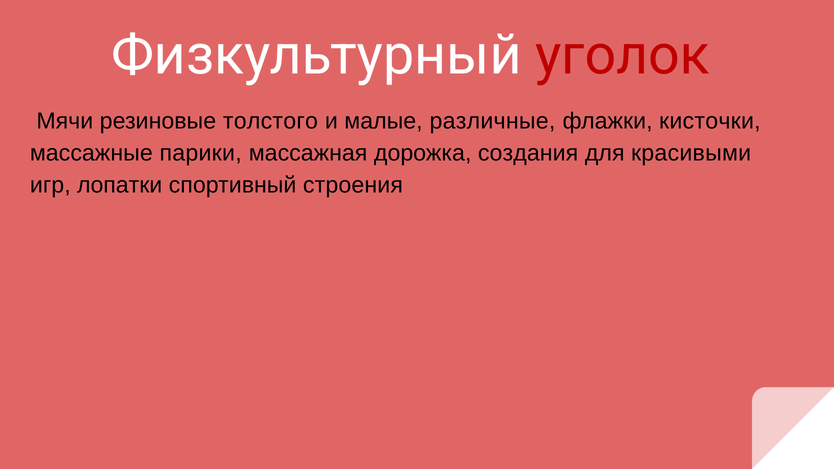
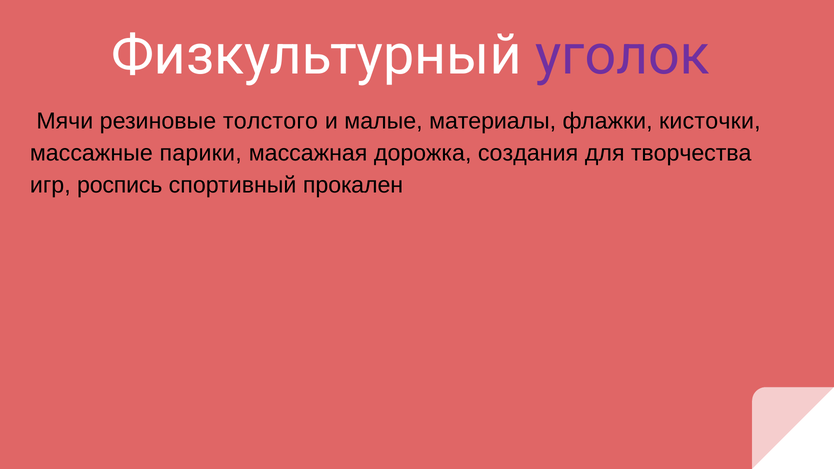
уголок colour: red -> purple
различные: различные -> материалы
красивыми: красивыми -> творчества
лопатки: лопатки -> роспись
строения: строения -> прокален
